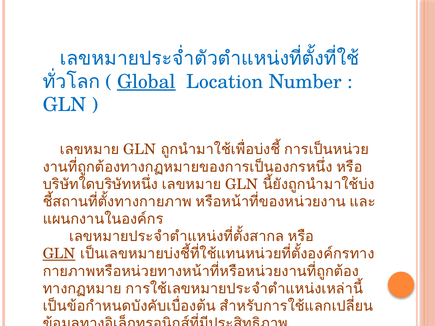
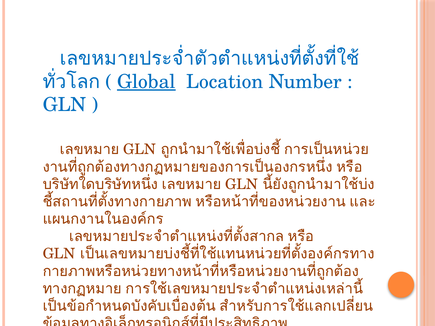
GLN at (59, 254) underline: present -> none
